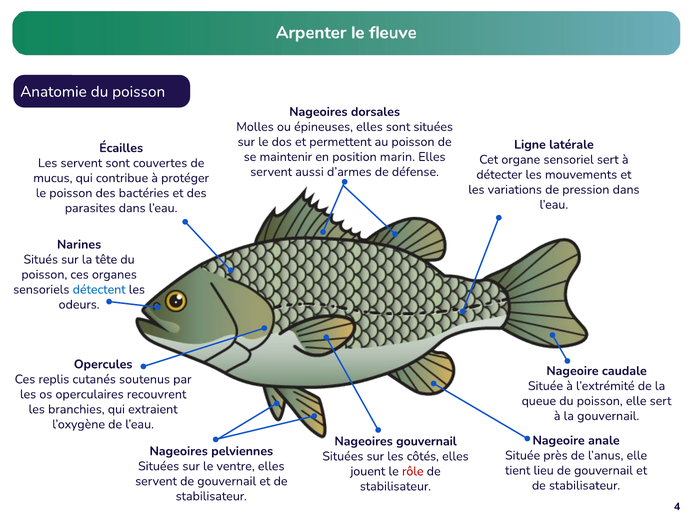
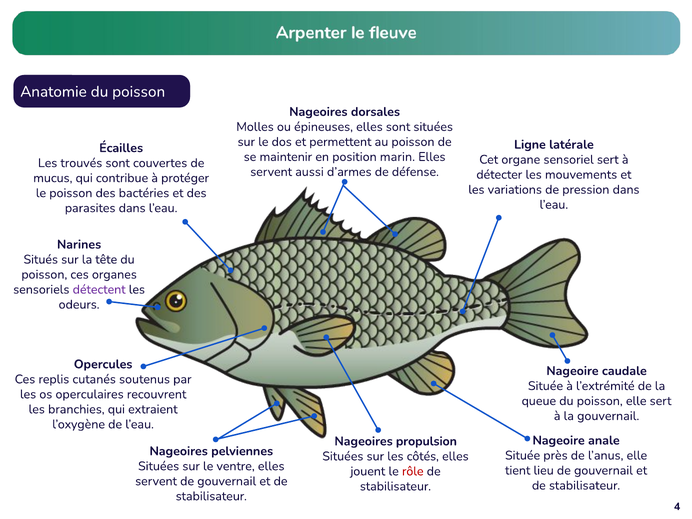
Les servent: servent -> trouvés
détectent colour: blue -> purple
Nageoires gouvernail: gouvernail -> propulsion
